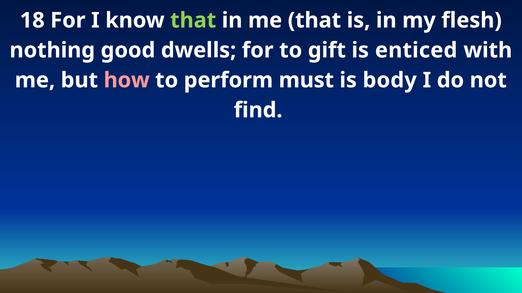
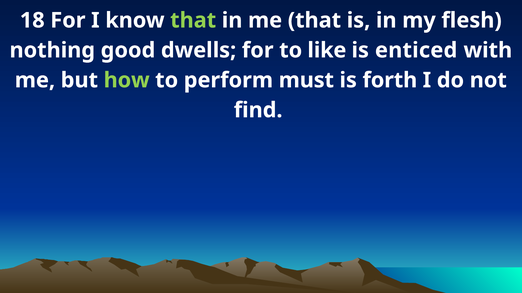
gift: gift -> like
how colour: pink -> light green
body: body -> forth
